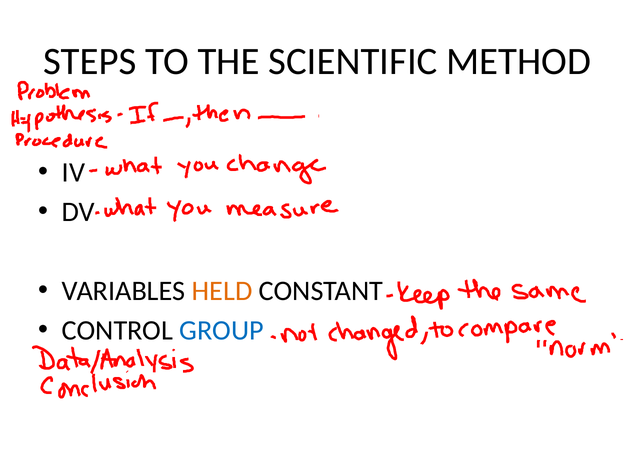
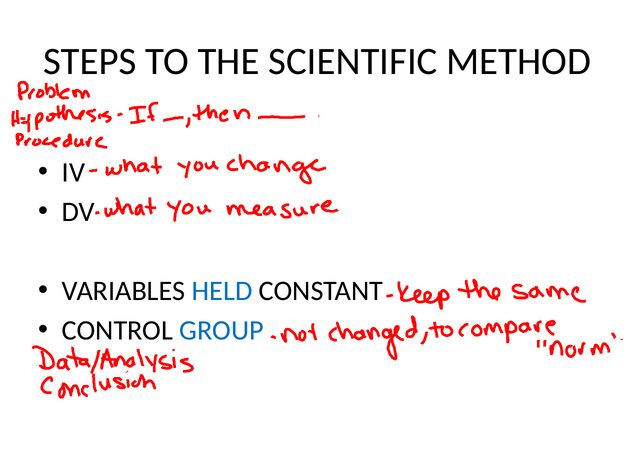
HELD colour: orange -> blue
